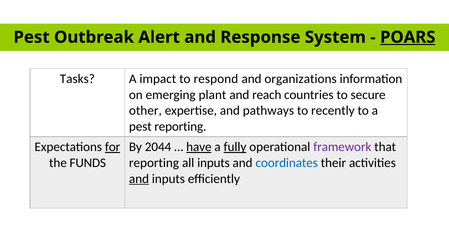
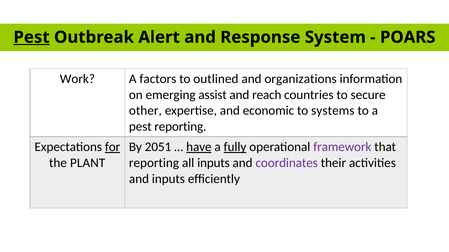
Pest at (32, 37) underline: none -> present
POARS underline: present -> none
Tasks: Tasks -> Work
impact: impact -> factors
respond: respond -> outlined
plant: plant -> assist
pathways: pathways -> economic
recently: recently -> systems
2044: 2044 -> 2051
FUNDS: FUNDS -> PLANT
coordinates colour: blue -> purple
and at (139, 179) underline: present -> none
